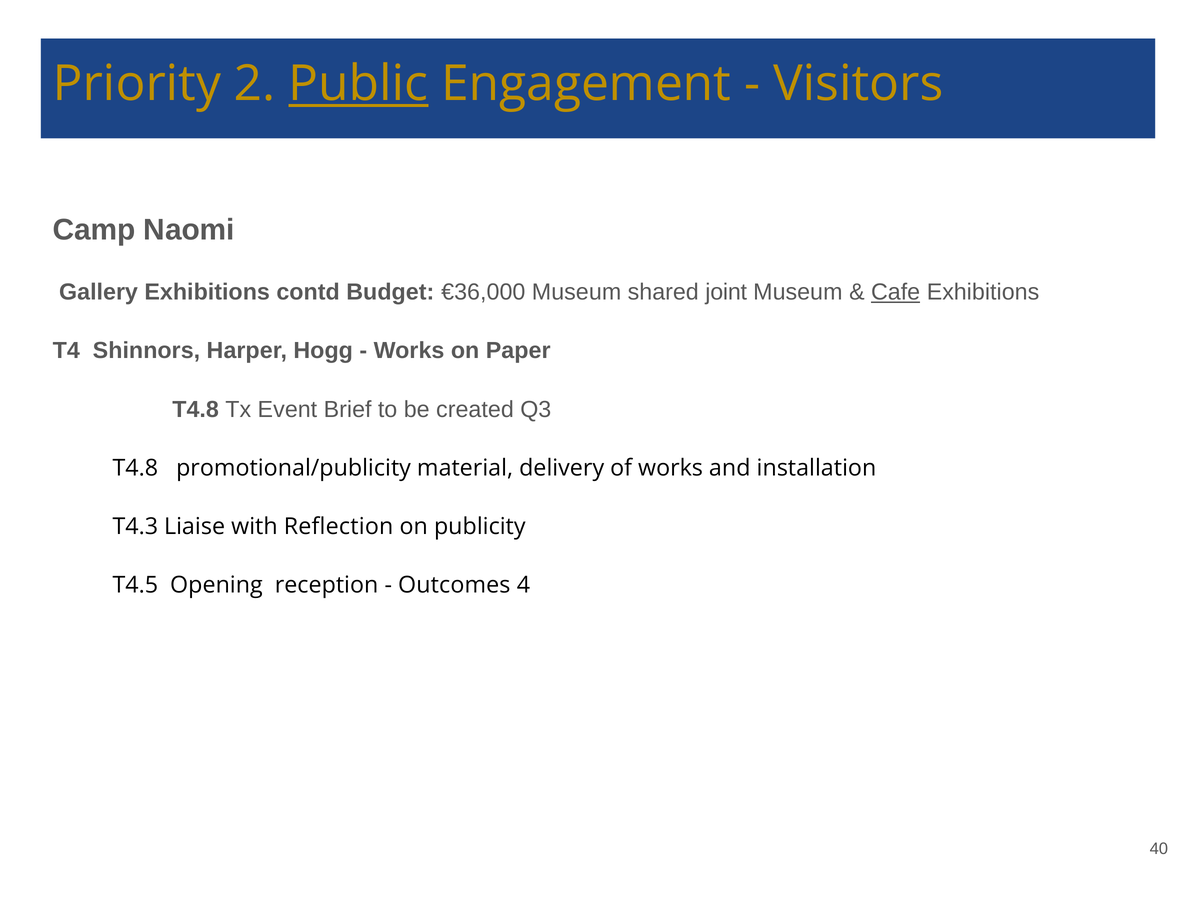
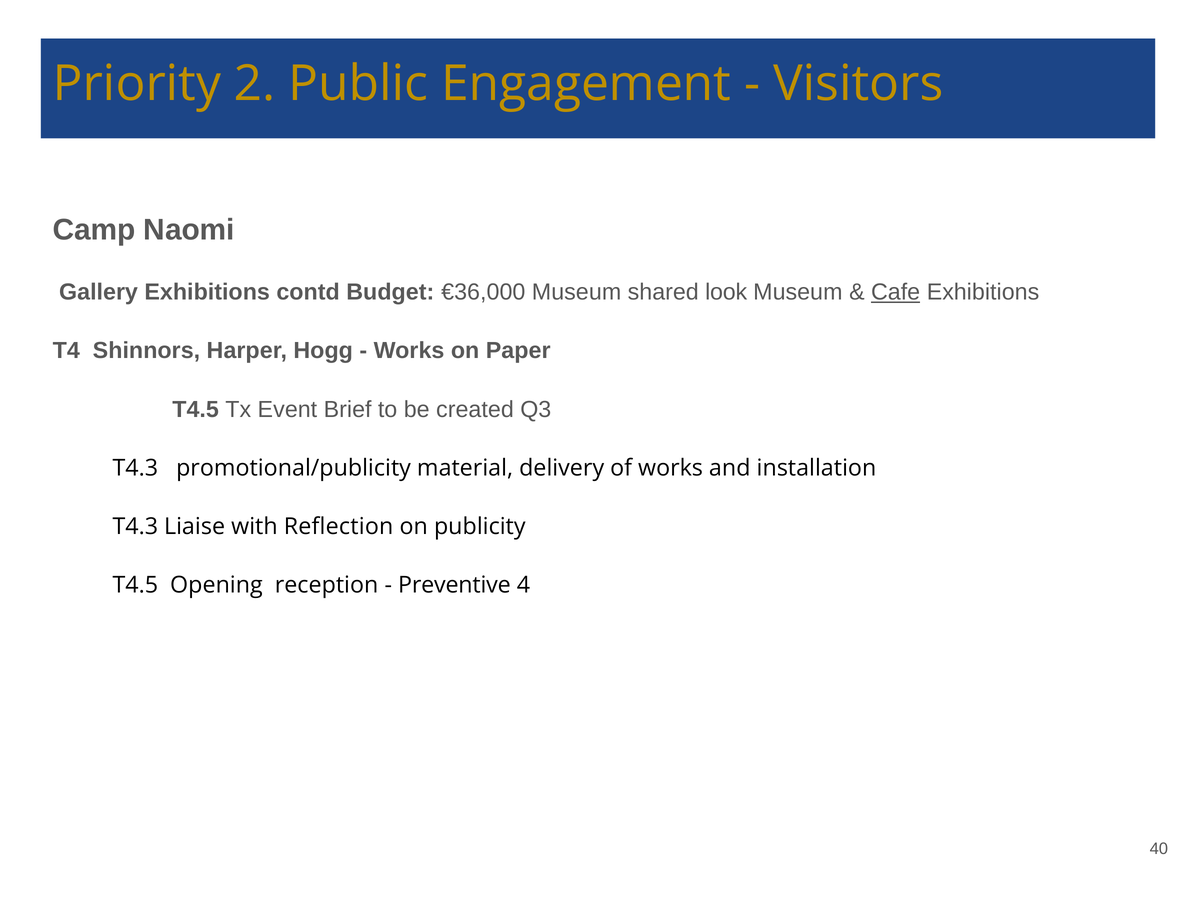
Public underline: present -> none
joint: joint -> look
T4.8 at (196, 409): T4.8 -> T4.5
T4.8 at (135, 468): T4.8 -> T4.3
Outcomes: Outcomes -> Preventive
